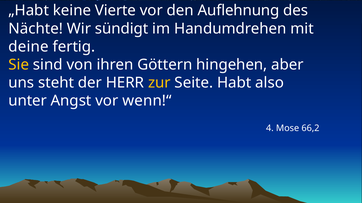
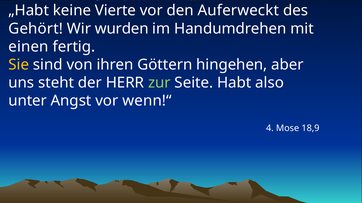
Auflehnung: Auflehnung -> Auferweckt
Nächte: Nächte -> Gehört
sündigt: sündigt -> wurden
deine: deine -> einen
zur colour: yellow -> light green
66,2: 66,2 -> 18,9
